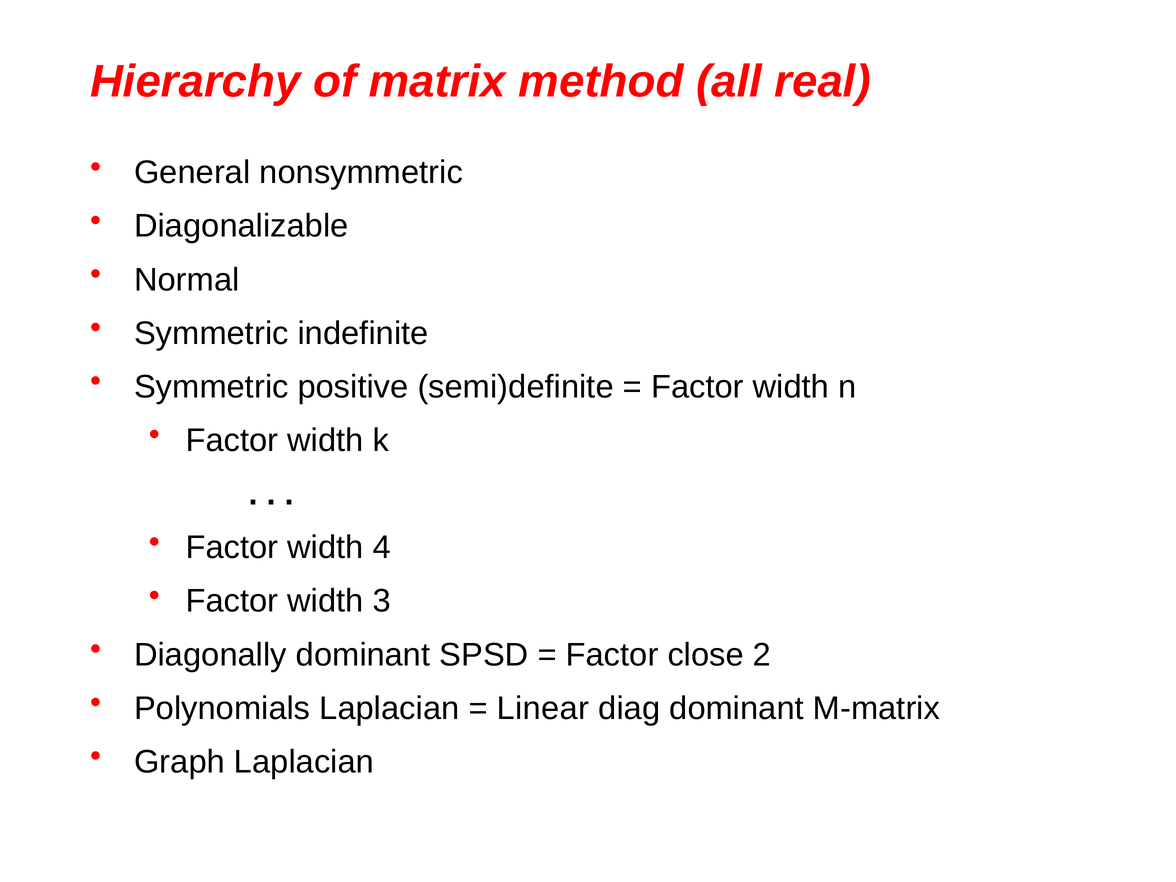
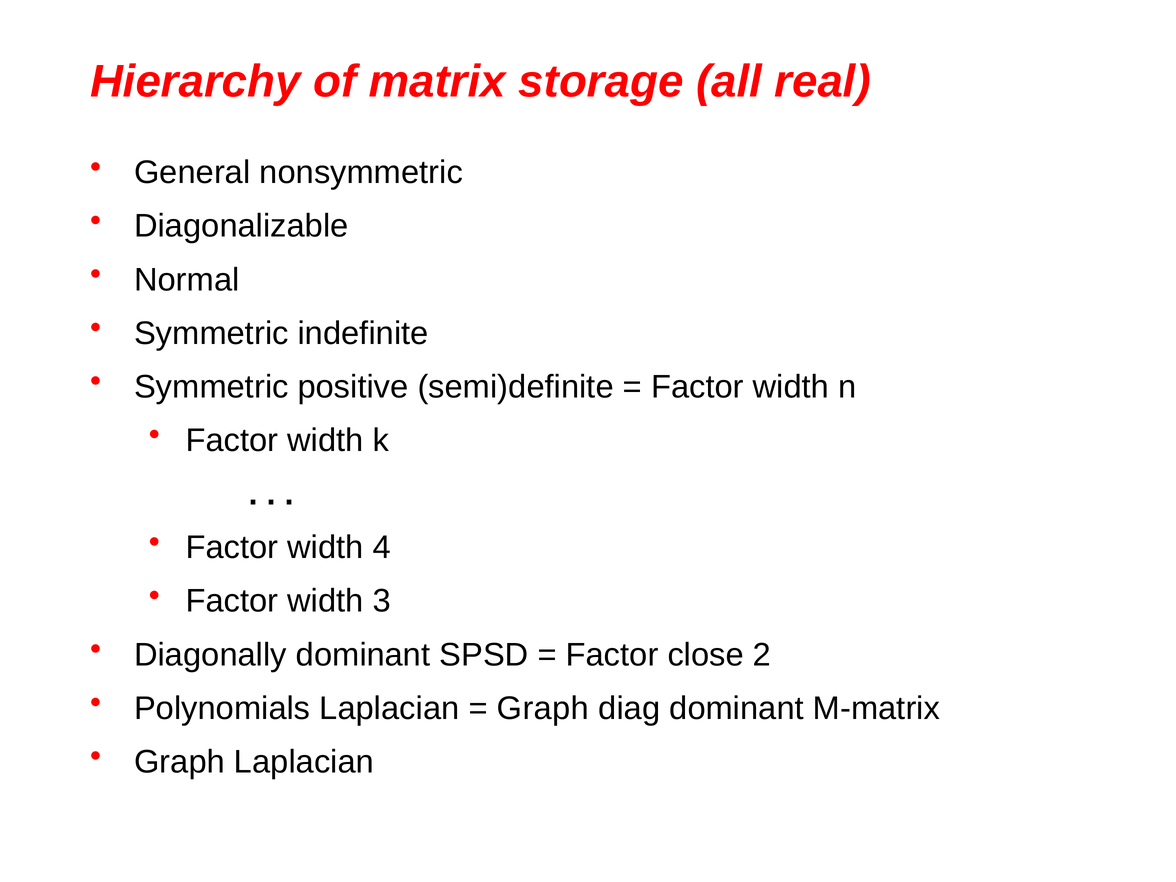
method: method -> storage
Linear at (543, 708): Linear -> Graph
